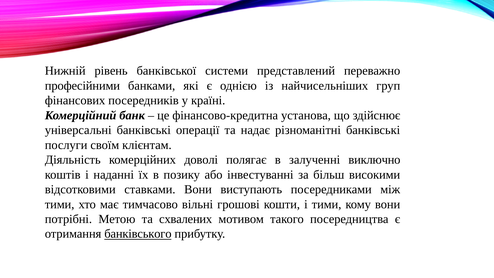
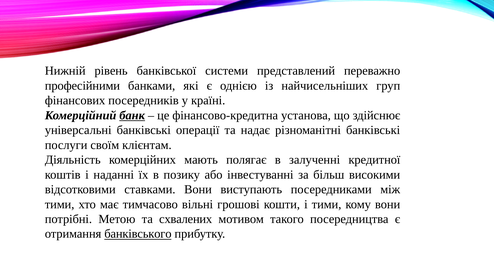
банк underline: none -> present
доволі: доволі -> мають
виключно: виключно -> кредитної
